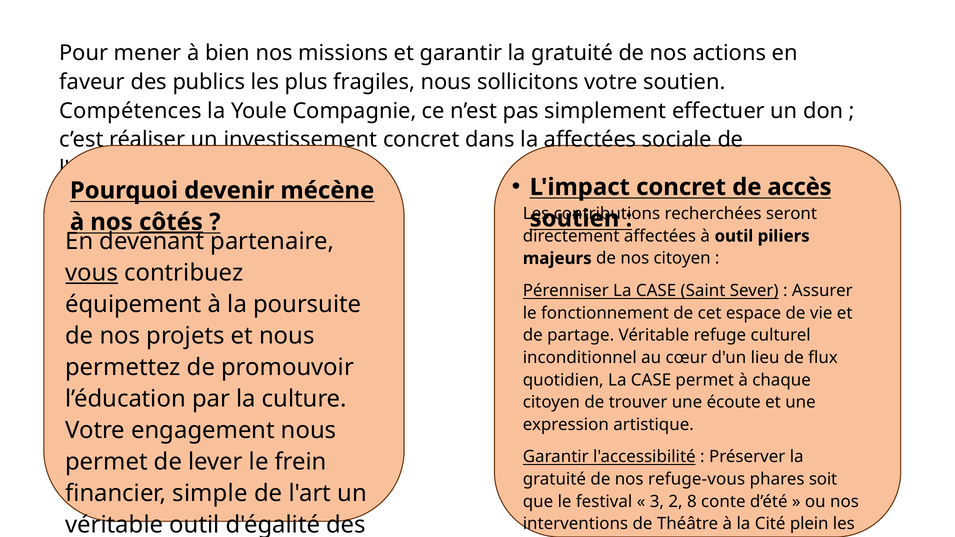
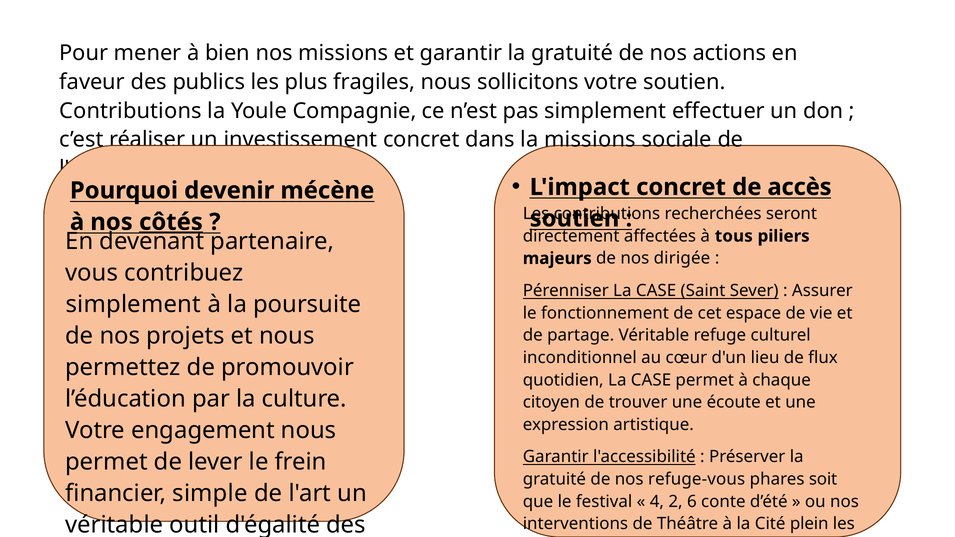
Compétences at (130, 111): Compétences -> Contributions
la affectées: affectées -> missions
à outil: outil -> tous
nos citoyen: citoyen -> dirigée
vous underline: present -> none
équipement at (133, 305): équipement -> simplement
3: 3 -> 4
8: 8 -> 6
